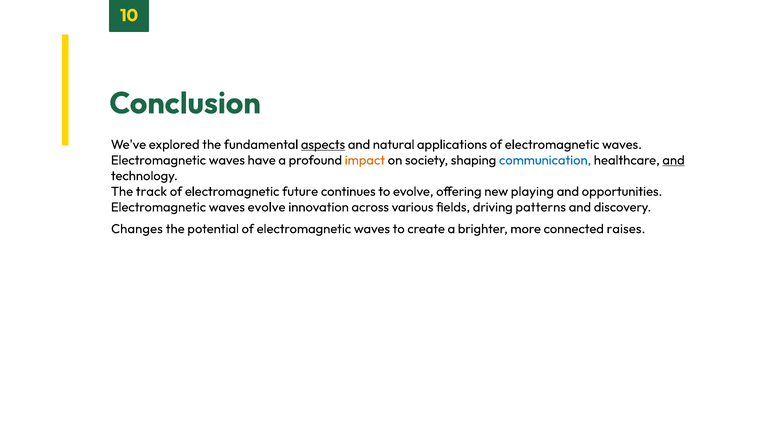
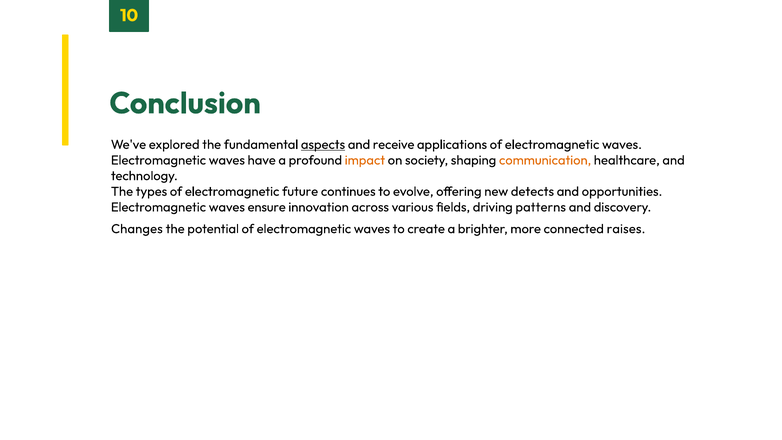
natural: natural -> receive
communication colour: blue -> orange
and at (674, 160) underline: present -> none
track: track -> types
playing: playing -> detects
waves evolve: evolve -> ensure
